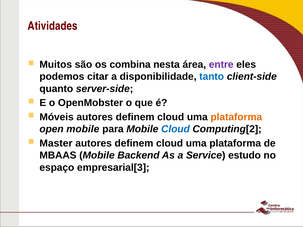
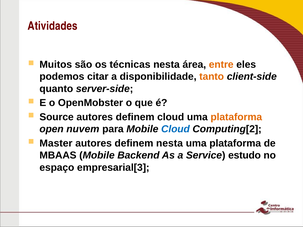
combina: combina -> técnicas
entre colour: purple -> orange
tanto colour: blue -> orange
Móveis: Móveis -> Source
open mobile: mobile -> nuvem
cloud at (170, 143): cloud -> nesta
